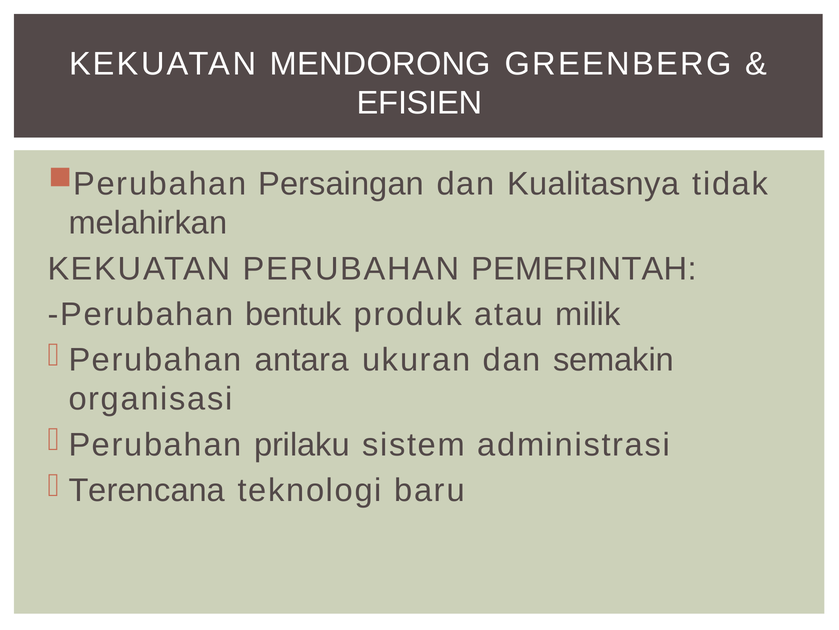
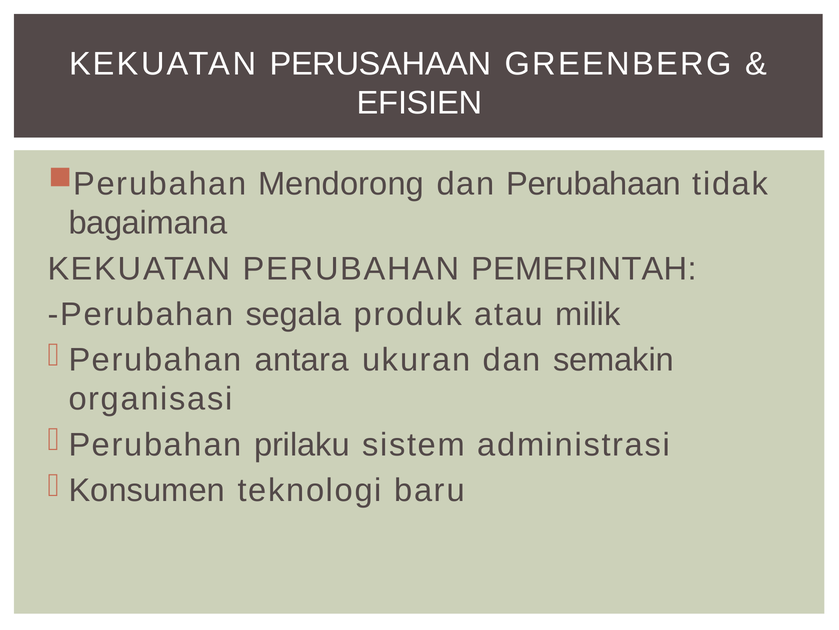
MENDORONG: MENDORONG -> PERUSAHAAN
Persaingan: Persaingan -> Mendorong
Kualitasnya: Kualitasnya -> Perubahaan
melahirkan: melahirkan -> bagaimana
bentuk: bentuk -> segala
Terencana: Terencana -> Konsumen
